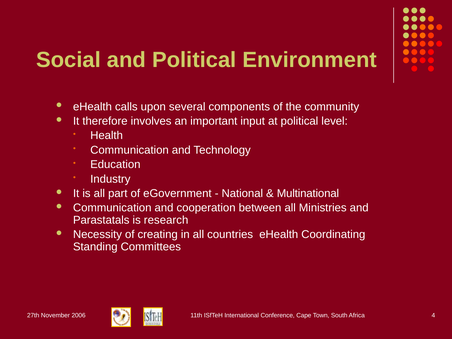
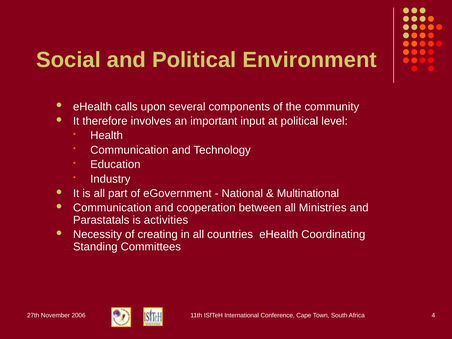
research: research -> activities
